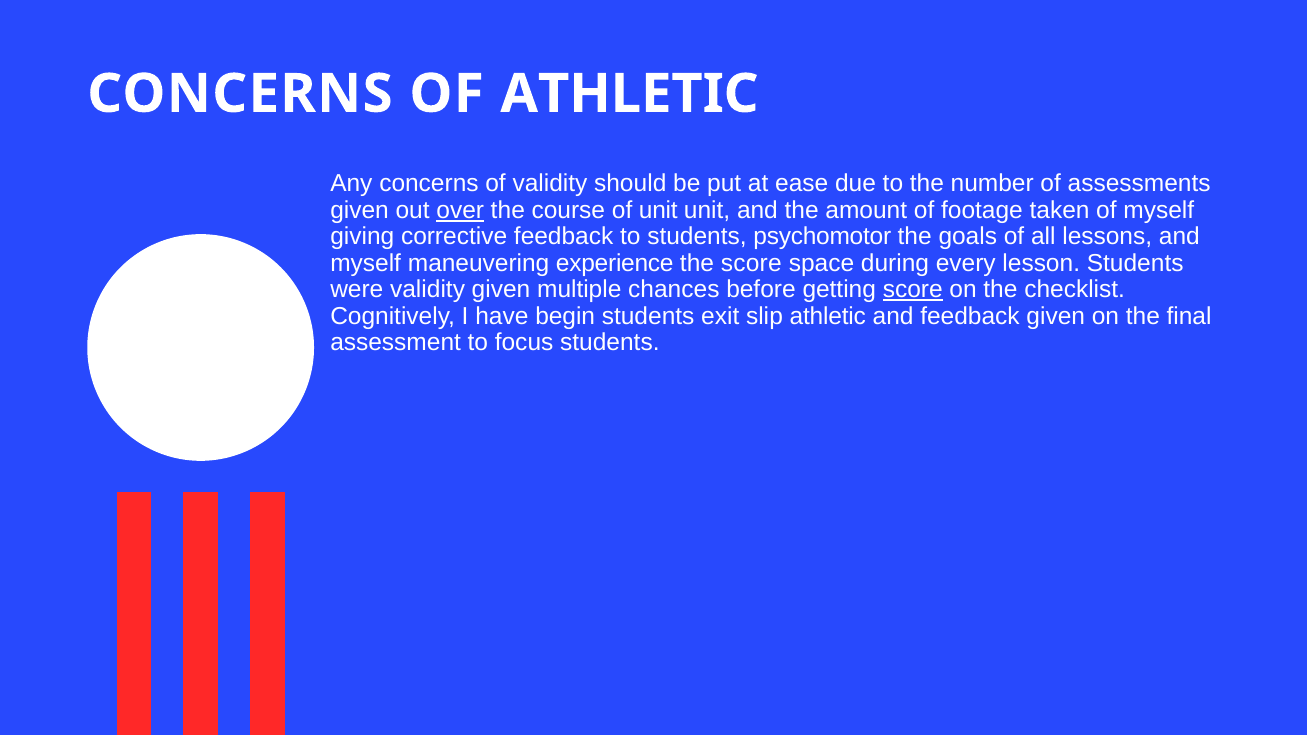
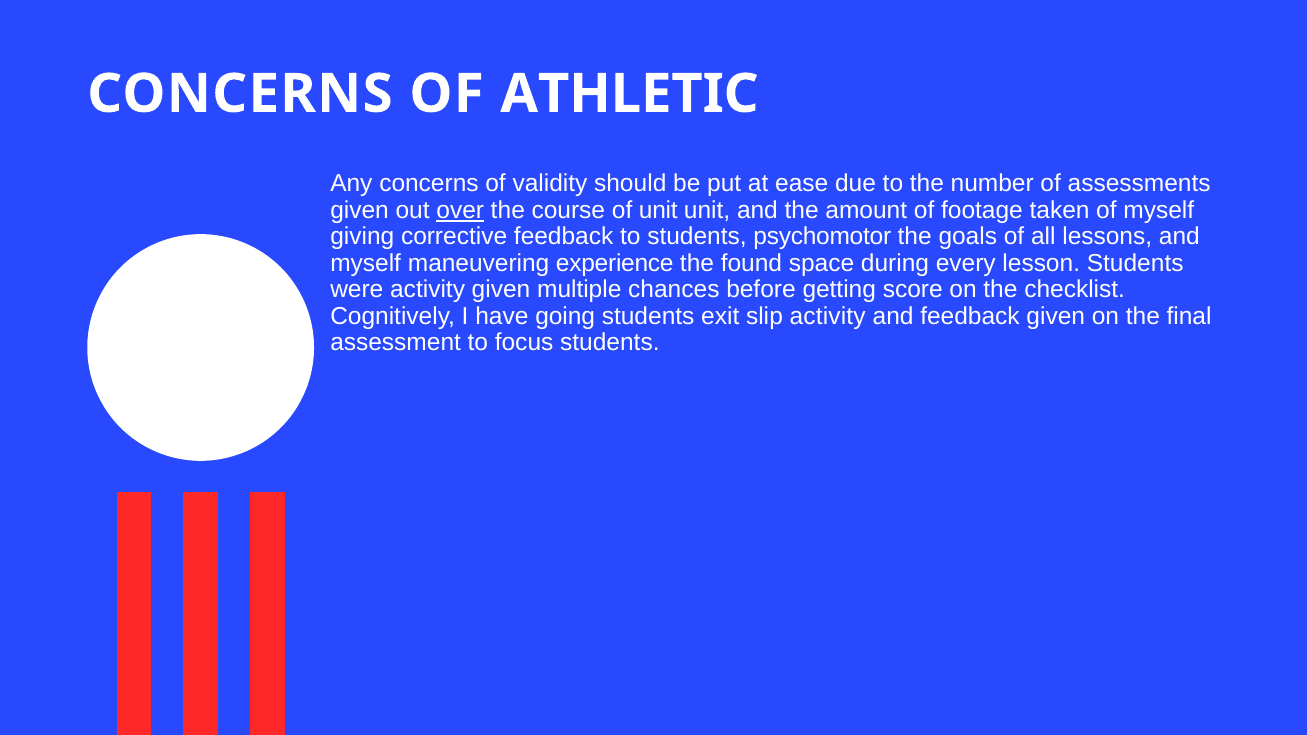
the score: score -> found
were validity: validity -> activity
score at (913, 290) underline: present -> none
begin: begin -> going
slip athletic: athletic -> activity
